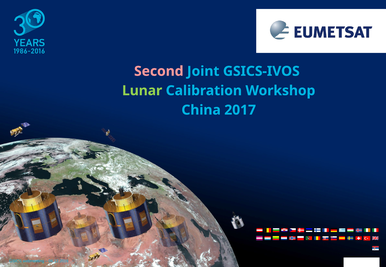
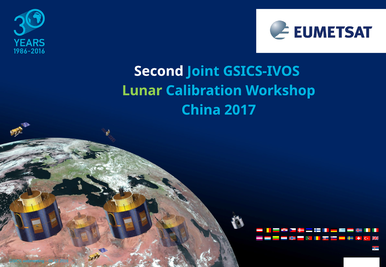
Second colour: pink -> white
